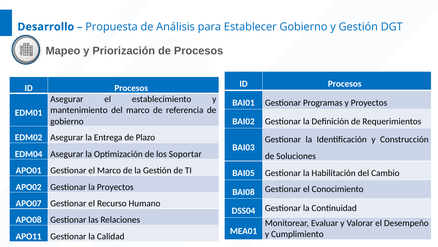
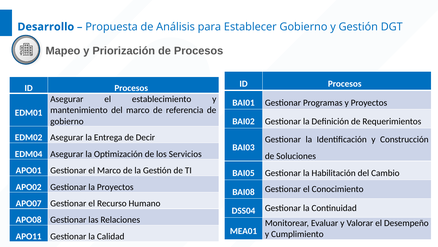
Plazo: Plazo -> Decir
Soportar: Soportar -> Servicios
